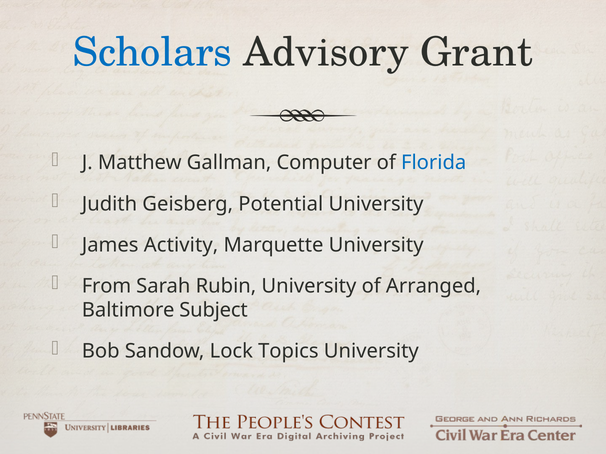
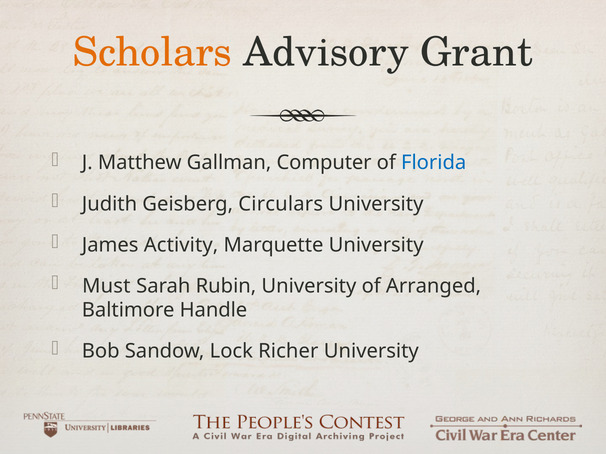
Scholars colour: blue -> orange
Potential: Potential -> Circulars
From: From -> Must
Subject: Subject -> Handle
Topics: Topics -> Richer
